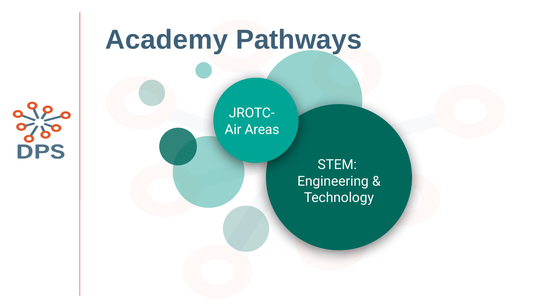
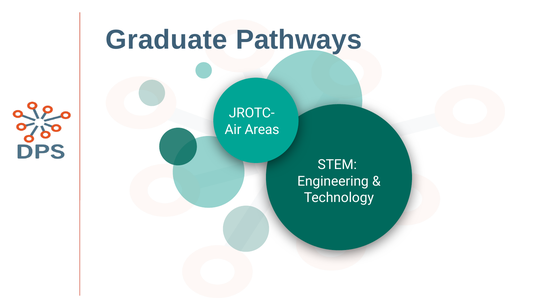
Academy: Academy -> Graduate
